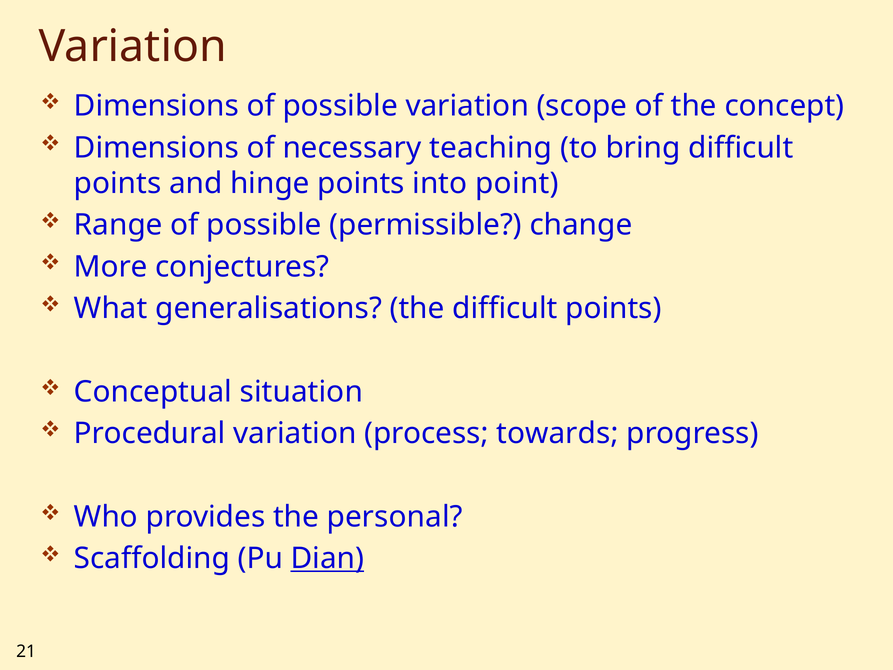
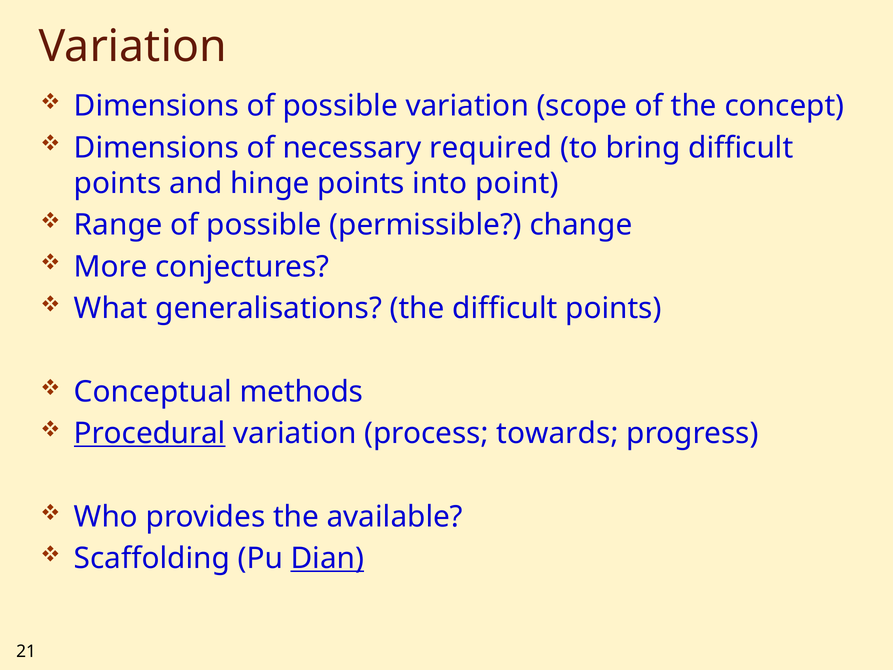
teaching: teaching -> required
situation: situation -> methods
Procedural underline: none -> present
personal: personal -> available
